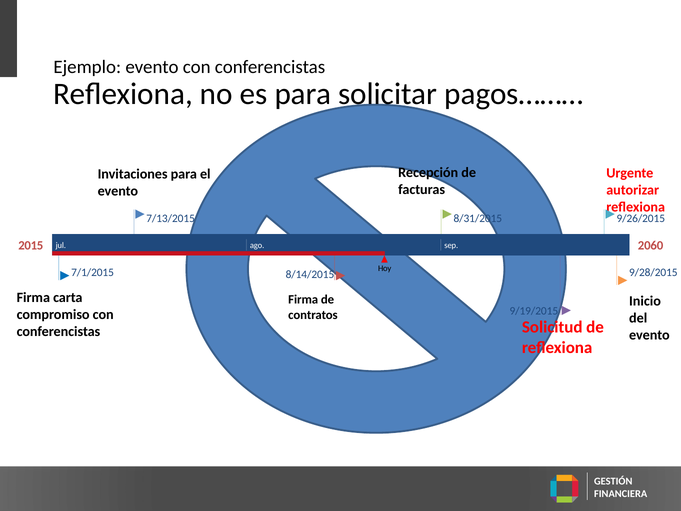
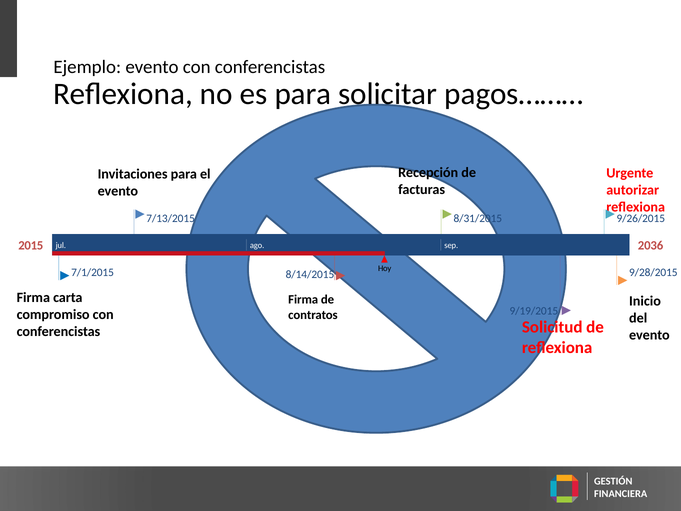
2060: 2060 -> 2036
